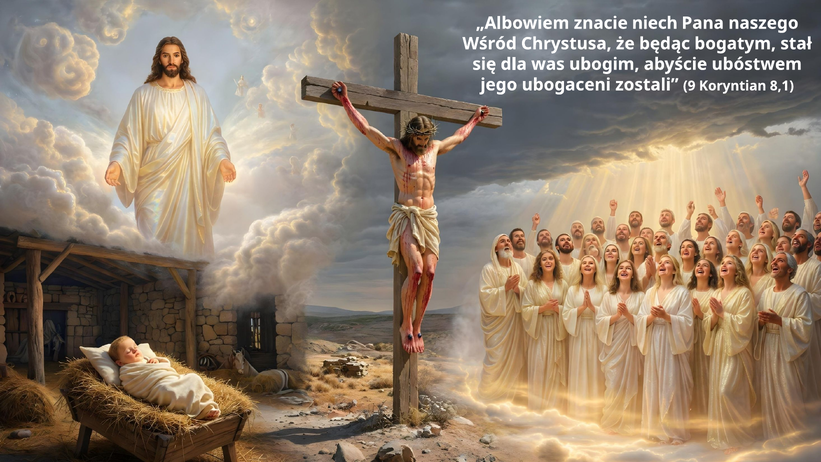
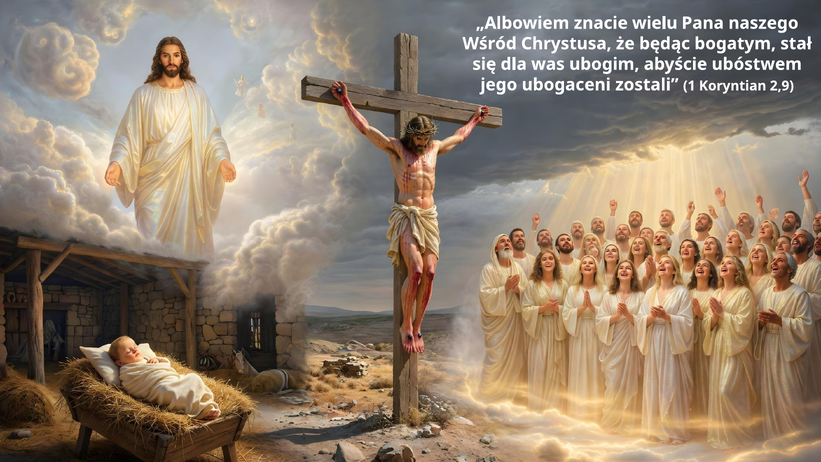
niech: niech -> wielu
9: 9 -> 1
8,1: 8,1 -> 2,9
